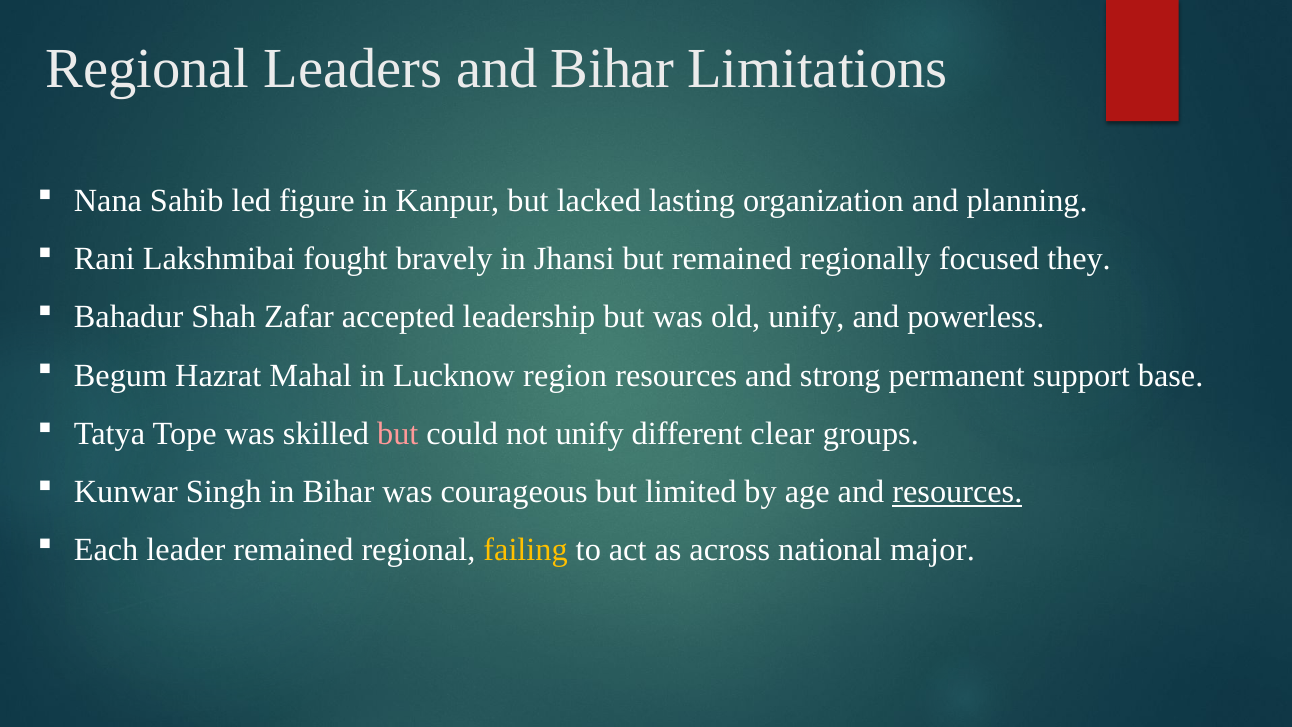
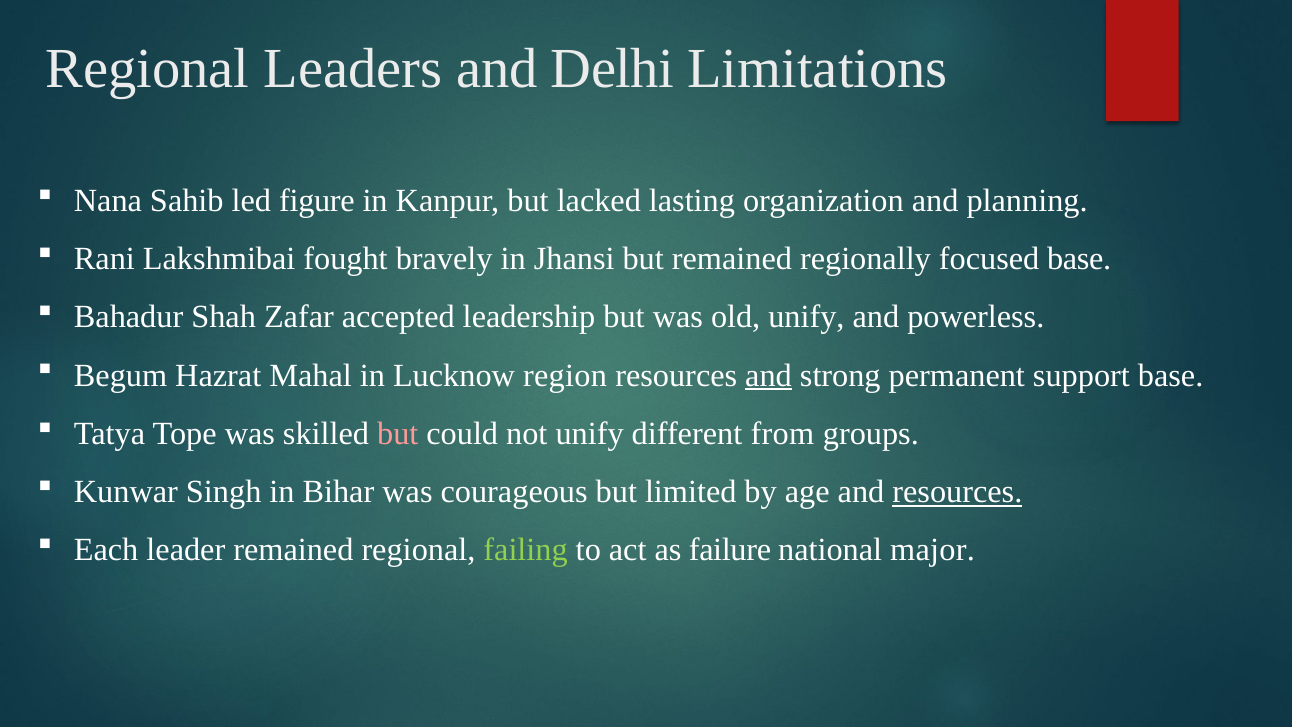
and Bihar: Bihar -> Delhi
focused they: they -> base
and at (769, 375) underline: none -> present
clear: clear -> from
failing colour: yellow -> light green
across: across -> failure
